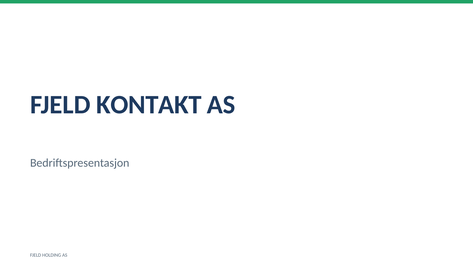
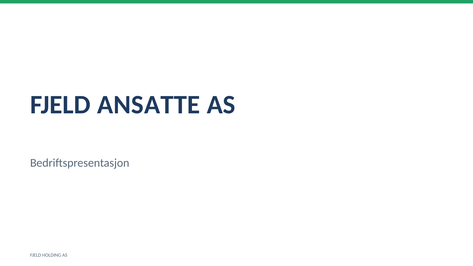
KONTAKT: KONTAKT -> ANSATTE
